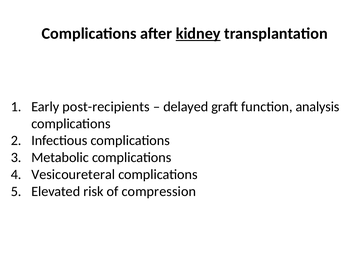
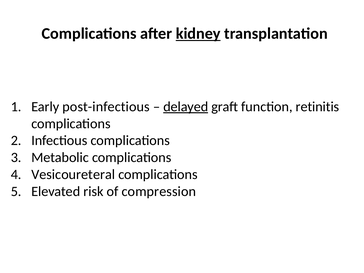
post-recipients: post-recipients -> post-infectious
delayed underline: none -> present
analysis: analysis -> retinitis
